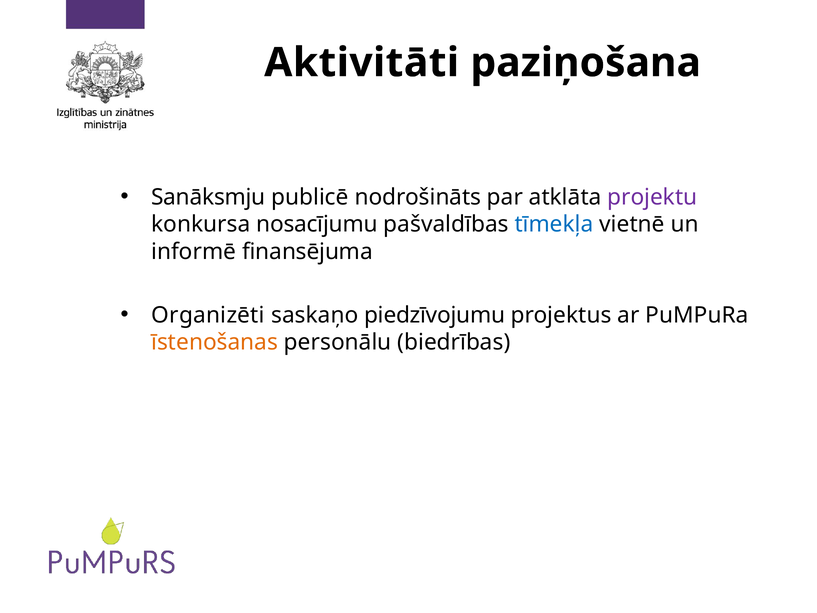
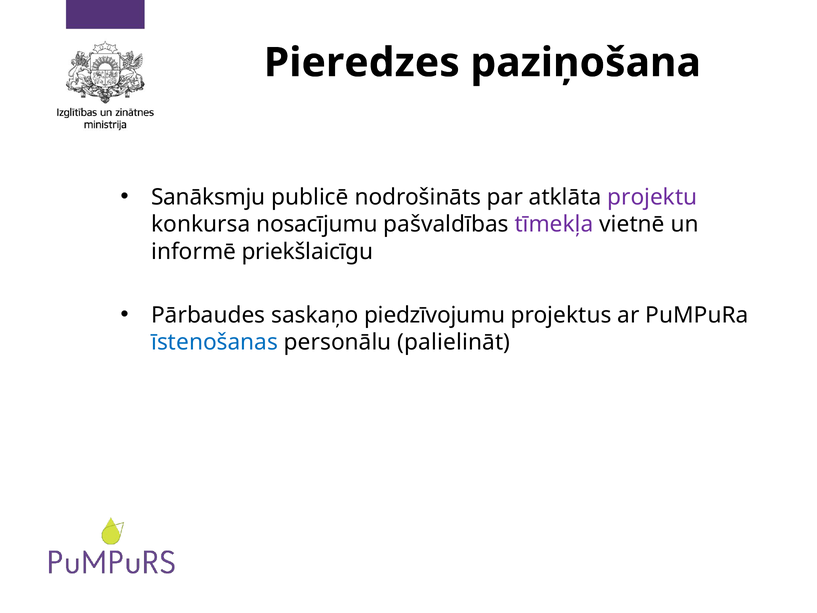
Aktivitāti: Aktivitāti -> Pieredzes
tīmekļa colour: blue -> purple
finansējuma: finansējuma -> priekšlaicīgu
Organizēti: Organizēti -> Pārbaudes
īstenošanas colour: orange -> blue
biedrības: biedrības -> palielināt
